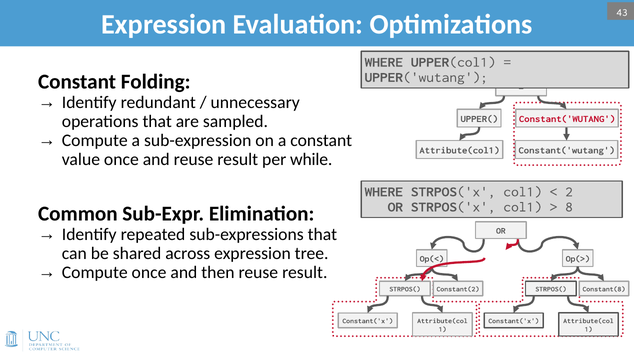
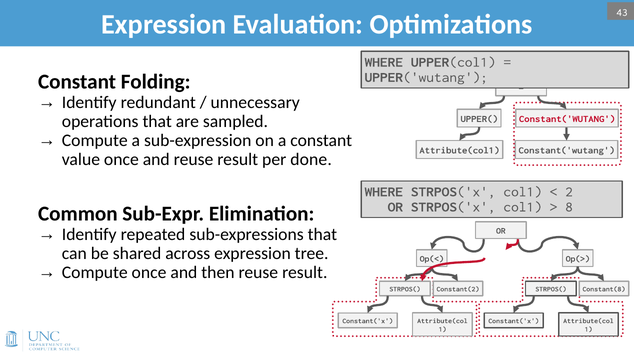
while: while -> done
